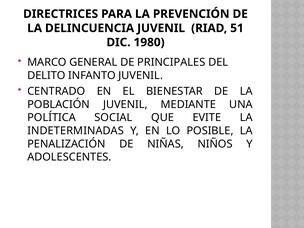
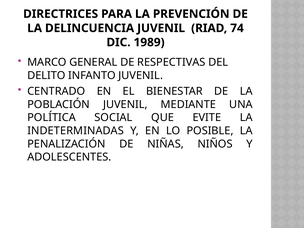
51: 51 -> 74
1980: 1980 -> 1989
PRINCIPALES: PRINCIPALES -> RESPECTIVAS
